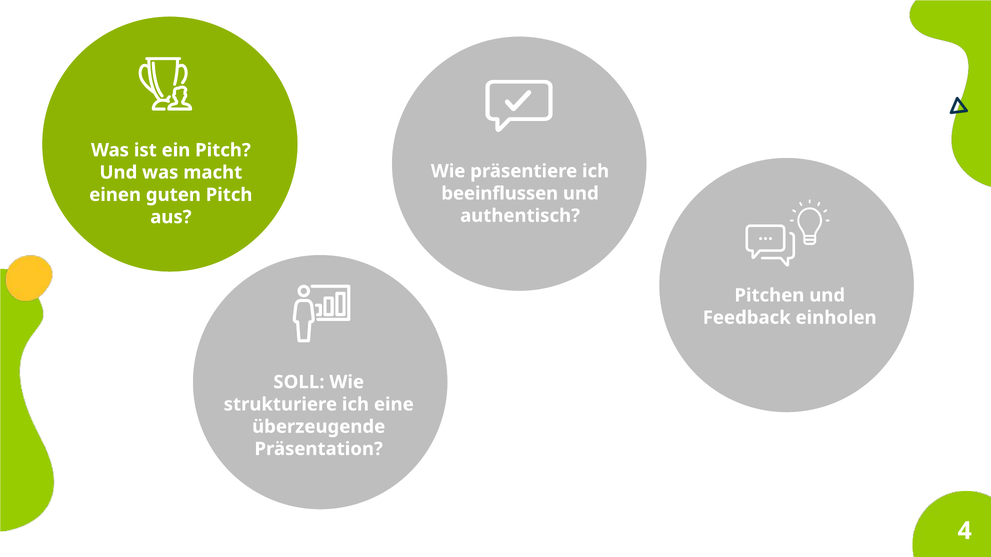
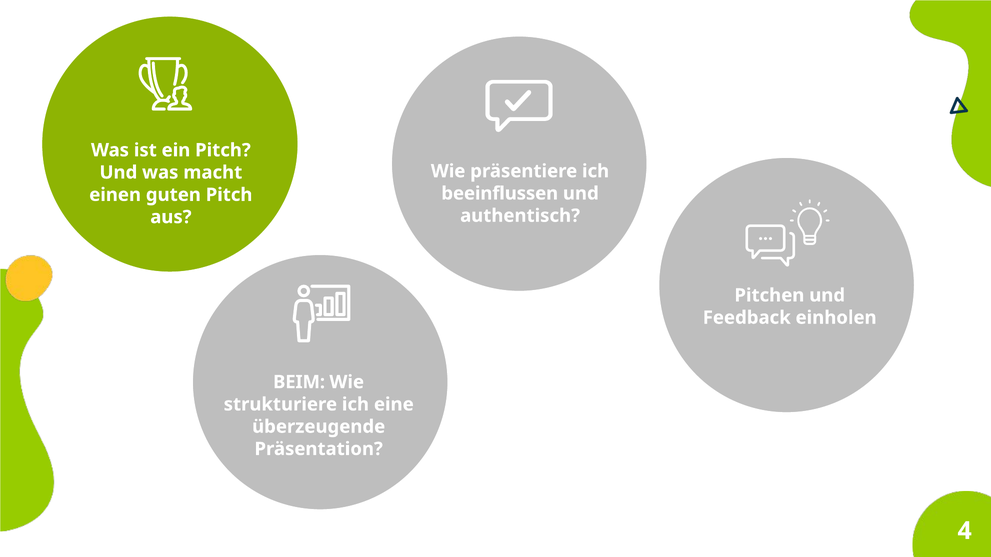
SOLL: SOLL -> BEIM
